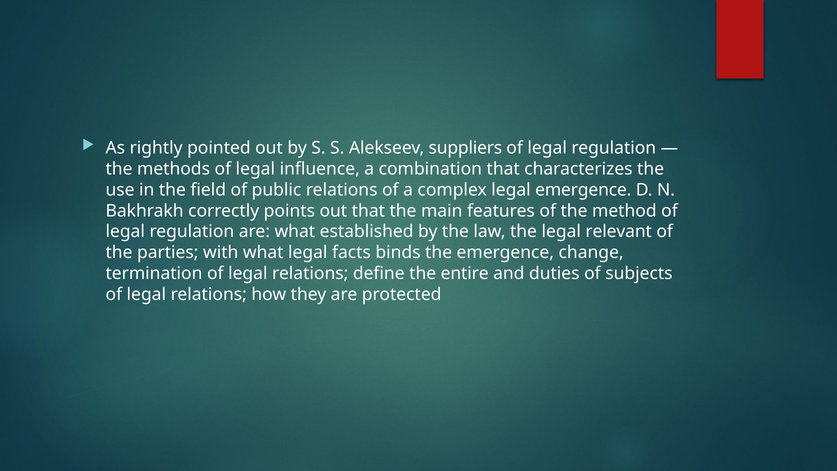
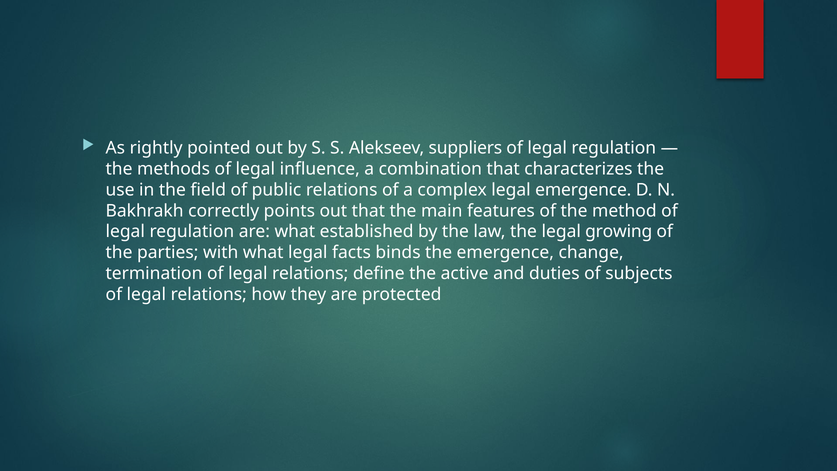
relevant: relevant -> growing
entire: entire -> active
